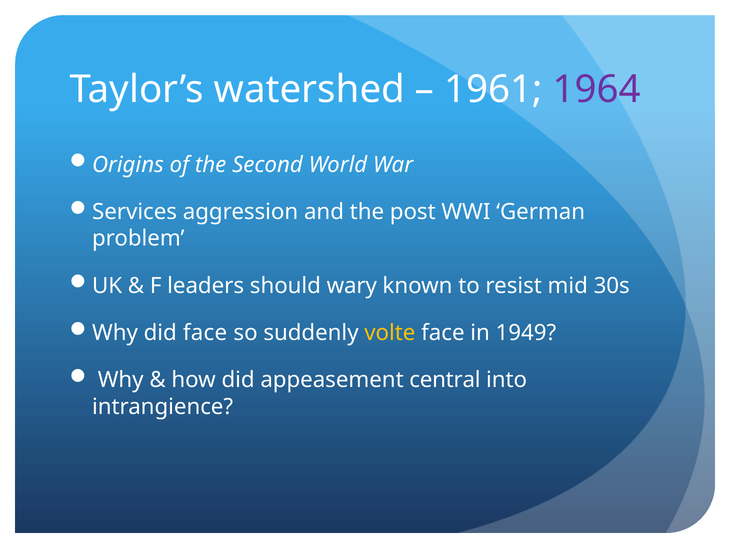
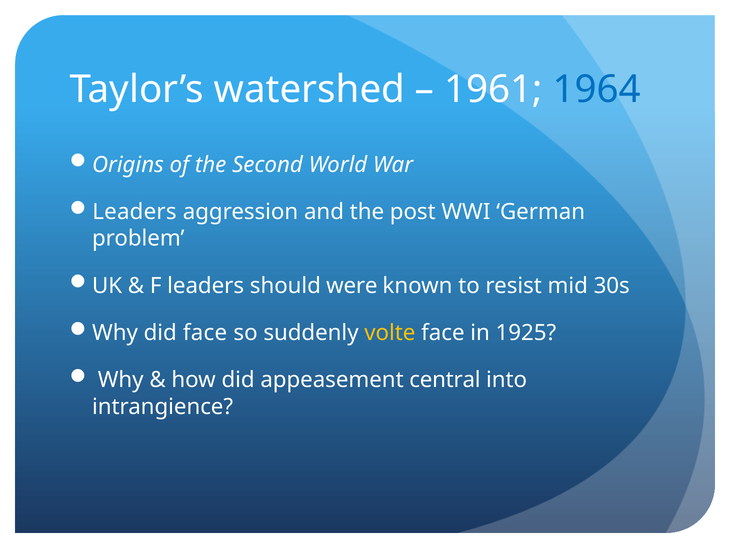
1964 colour: purple -> blue
Services at (135, 212): Services -> Leaders
wary: wary -> were
1949: 1949 -> 1925
